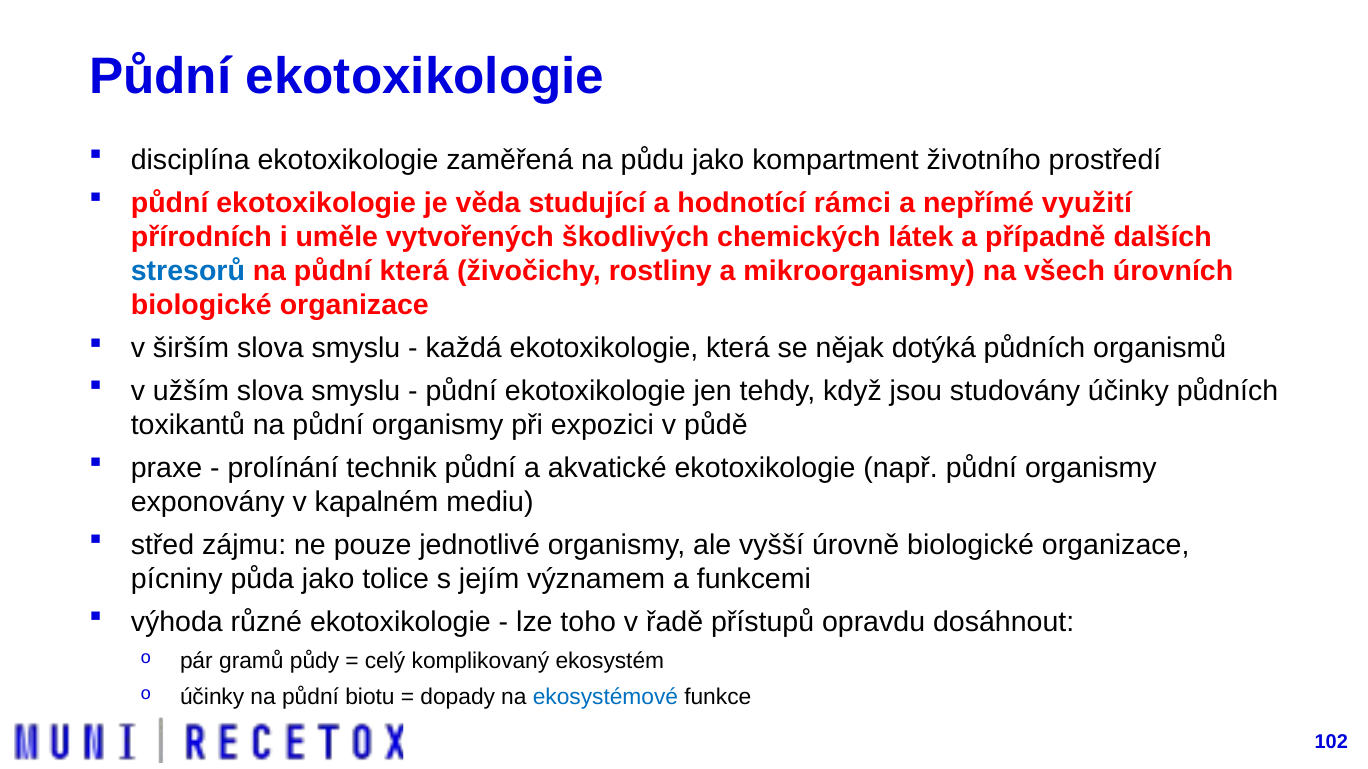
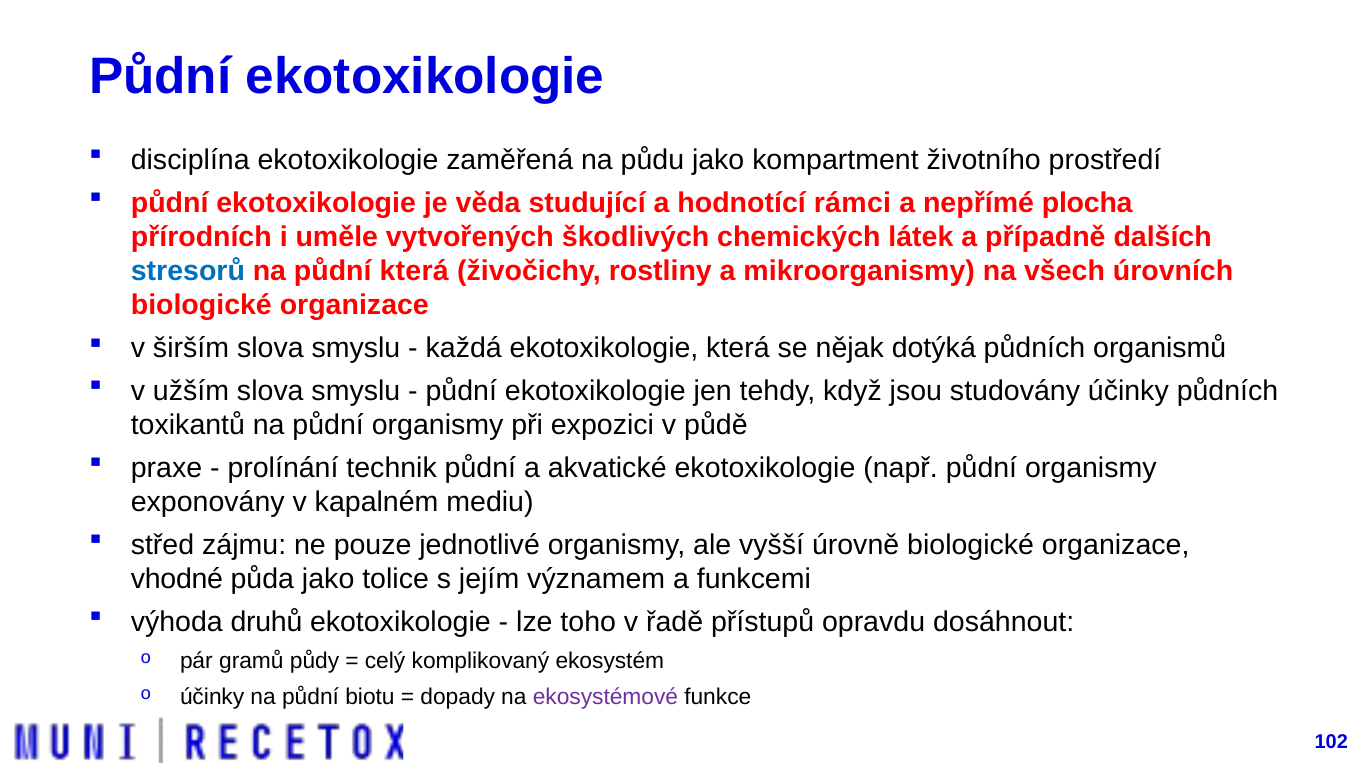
využití: využití -> plocha
pícniny: pícniny -> vhodné
různé: různé -> druhů
ekosystémové colour: blue -> purple
